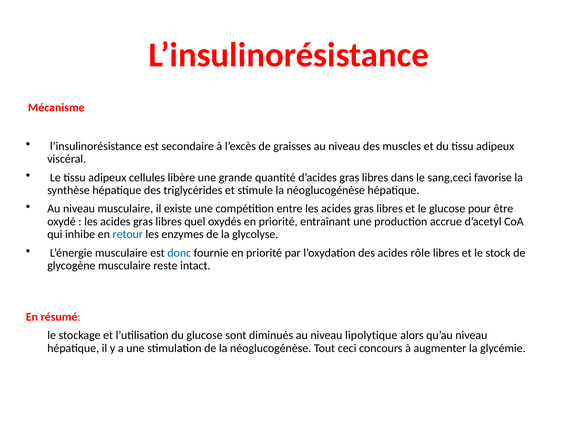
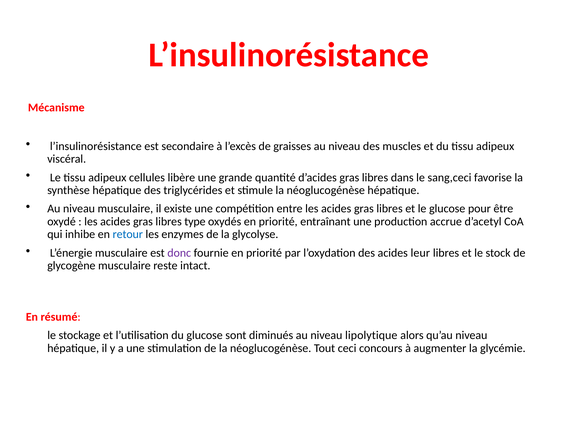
quel: quel -> type
donc colour: blue -> purple
rôle: rôle -> leur
